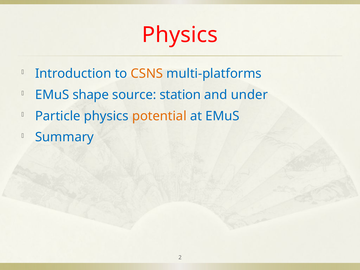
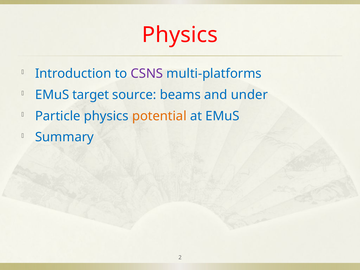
CSNS colour: orange -> purple
shape: shape -> target
station: station -> beams
